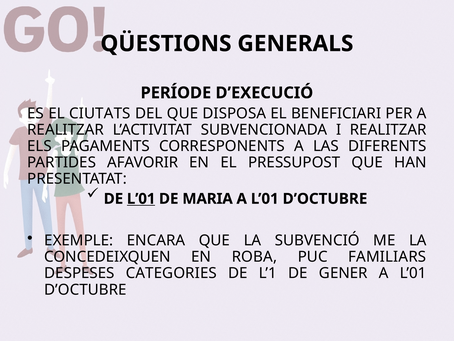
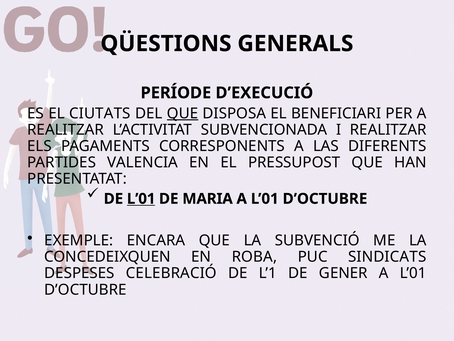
QUE at (183, 113) underline: none -> present
AFAVORIR: AFAVORIR -> VALENCIA
FAMILIARS: FAMILIARS -> SINDICATS
CATEGORIES: CATEGORIES -> CELEBRACIÓ
